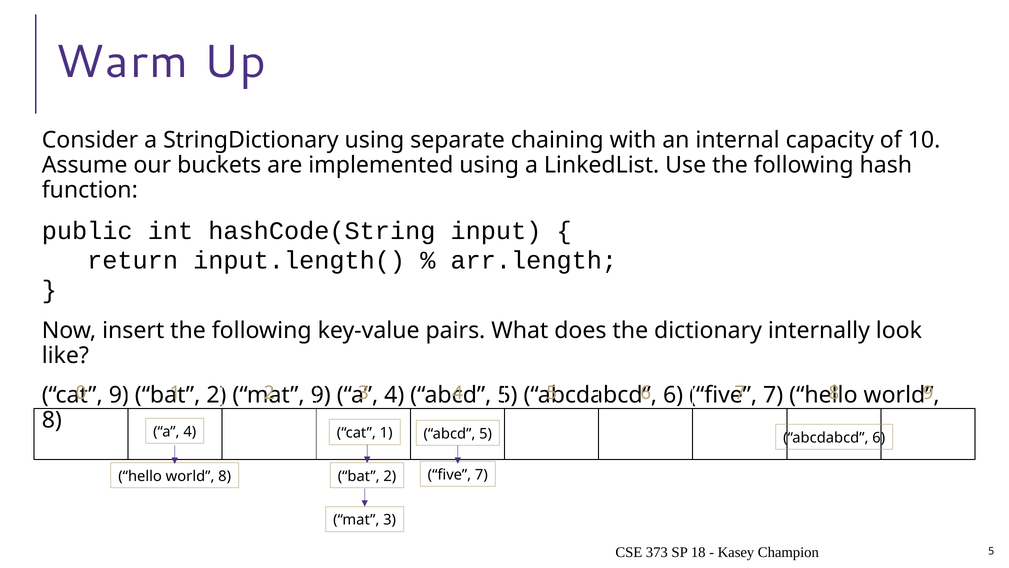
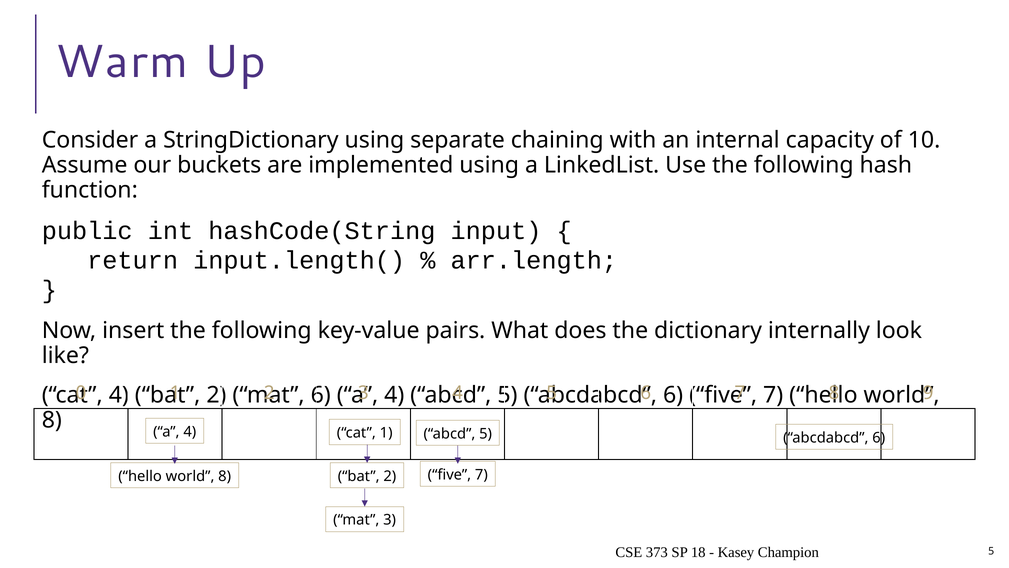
9 at (119, 395): 9 -> 4
9 at (321, 395): 9 -> 6
